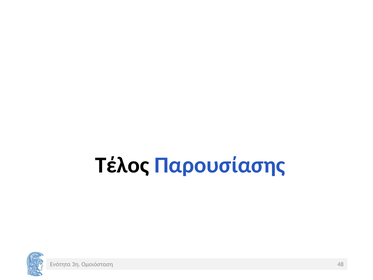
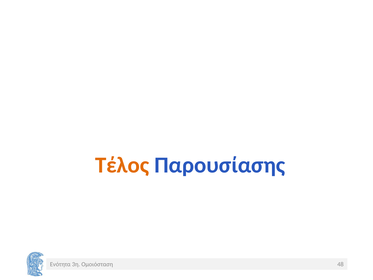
Τέλος colour: black -> orange
